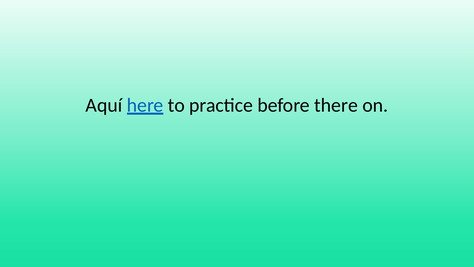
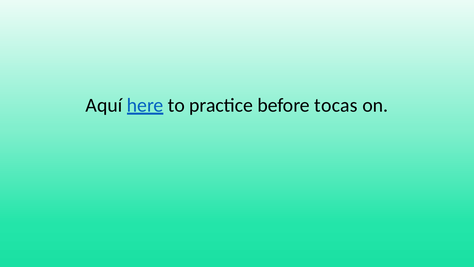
there: there -> tocas
